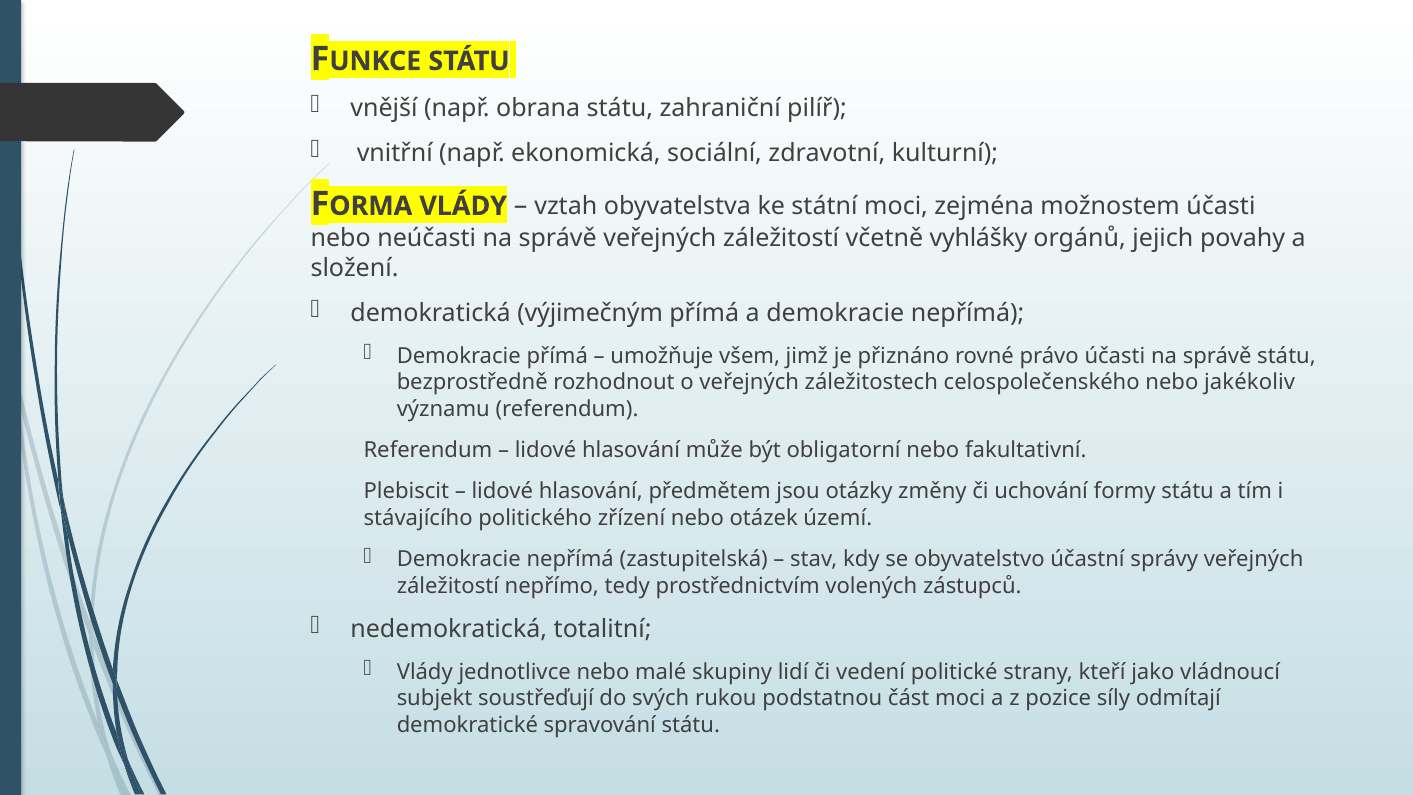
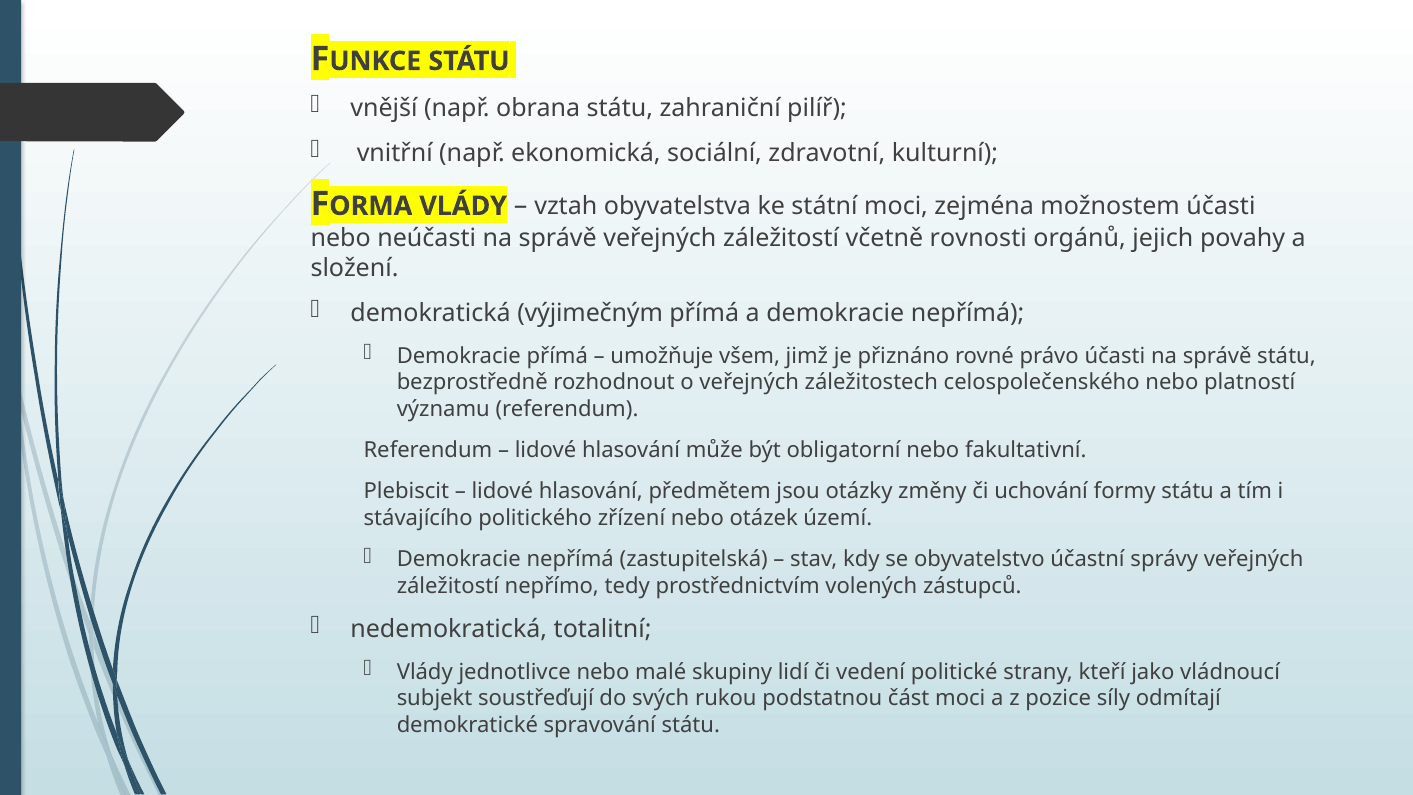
vyhlášky: vyhlášky -> rovnosti
jakékoliv: jakékoliv -> platností
